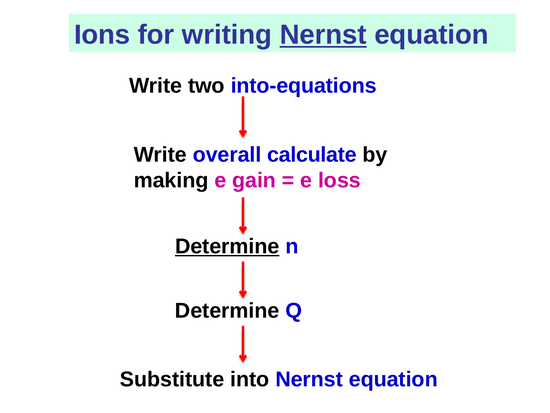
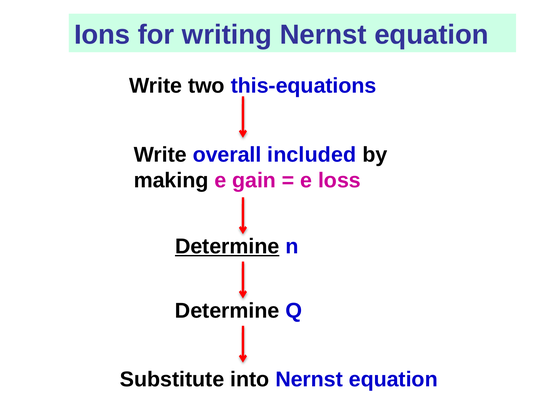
Nernst at (323, 35) underline: present -> none
into-equations: into-equations -> this-equations
calculate: calculate -> included
